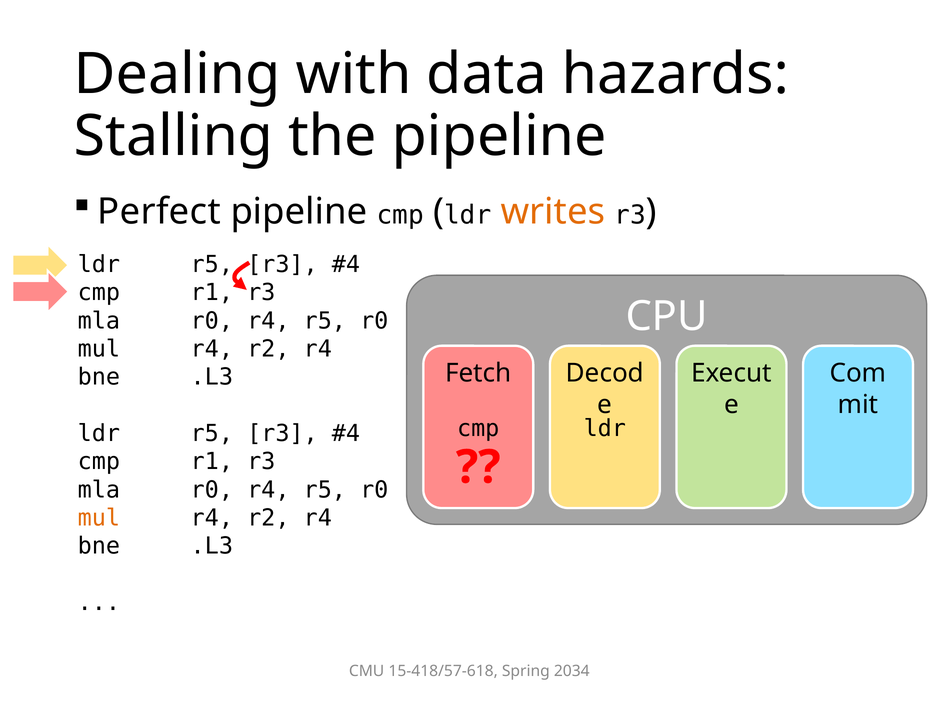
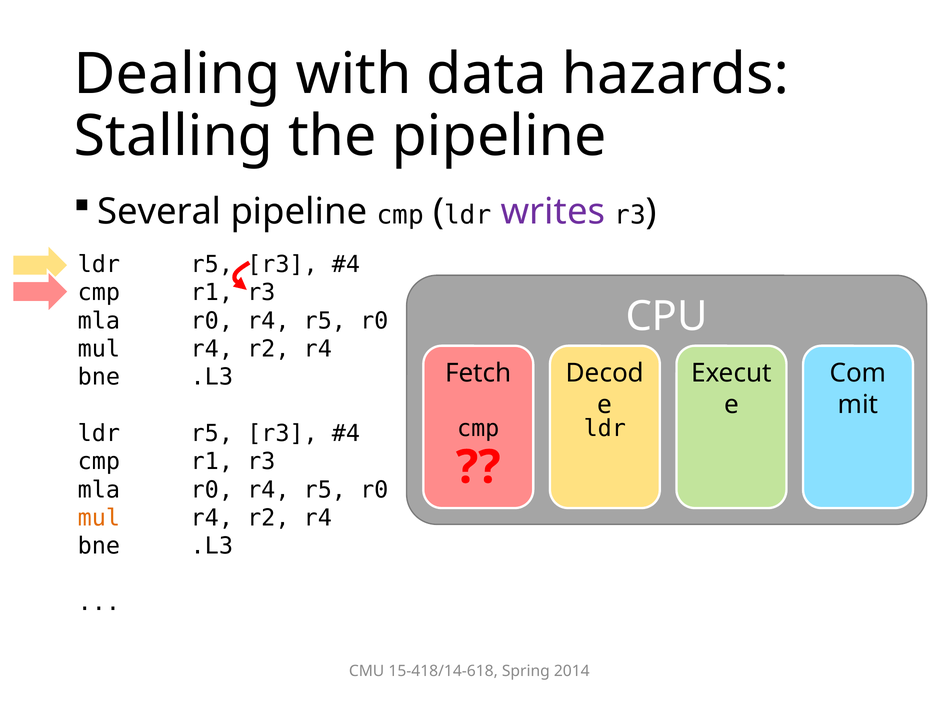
Perfect: Perfect -> Several
writes colour: orange -> purple
15-418/57-618: 15-418/57-618 -> 15-418/14-618
2034: 2034 -> 2014
